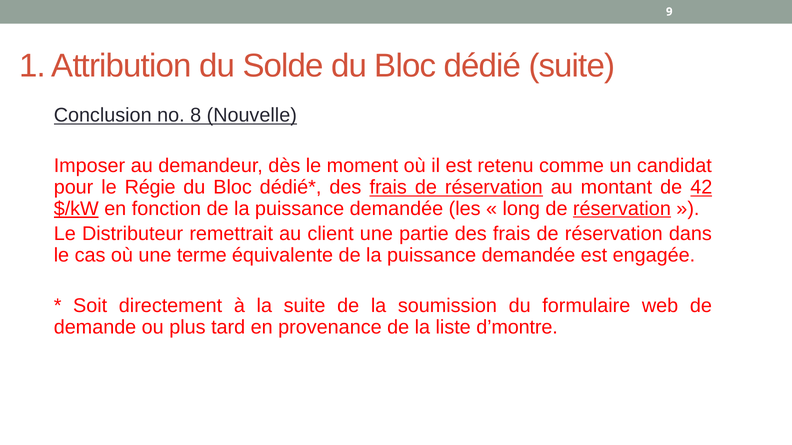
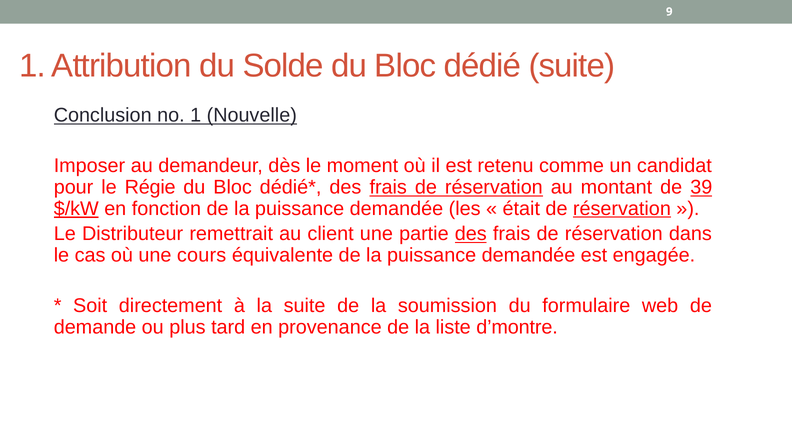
no 8: 8 -> 1
42: 42 -> 39
long: long -> était
des at (471, 234) underline: none -> present
terme: terme -> cours
